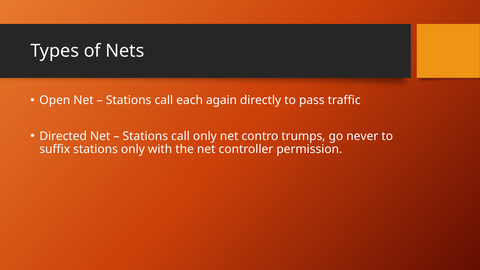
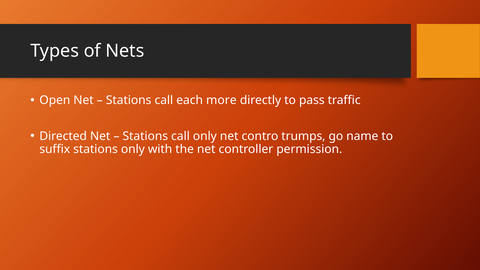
again: again -> more
never: never -> name
